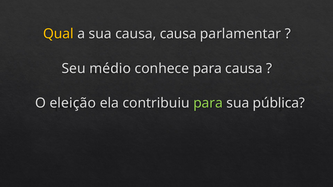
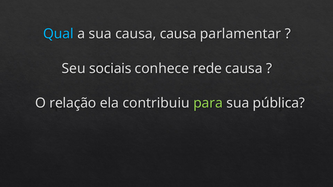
Qual colour: yellow -> light blue
médio: médio -> sociais
conhece para: para -> rede
eleição: eleição -> relação
